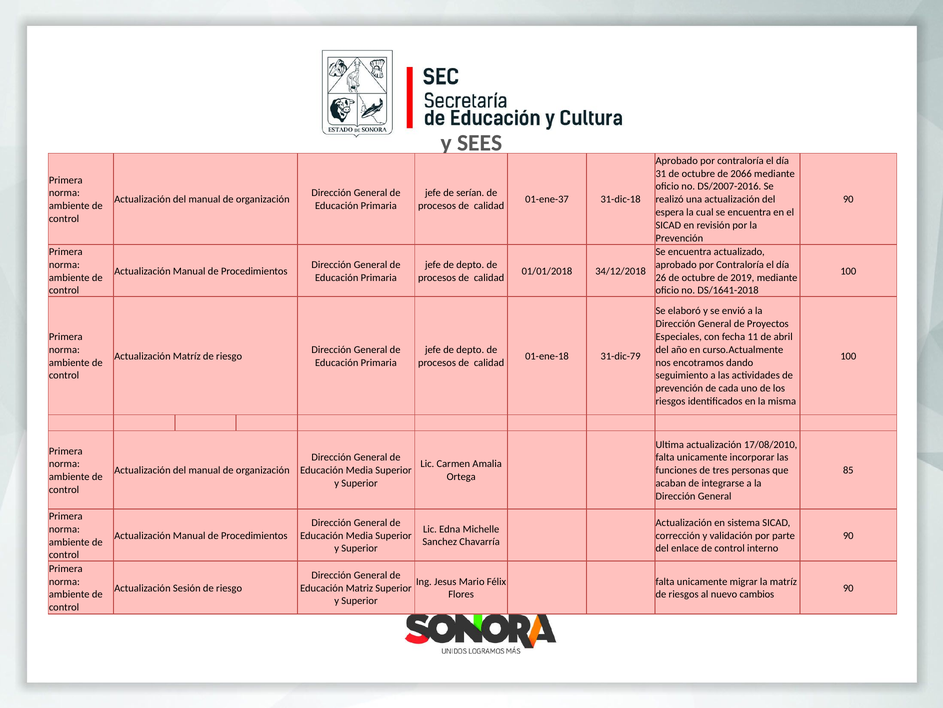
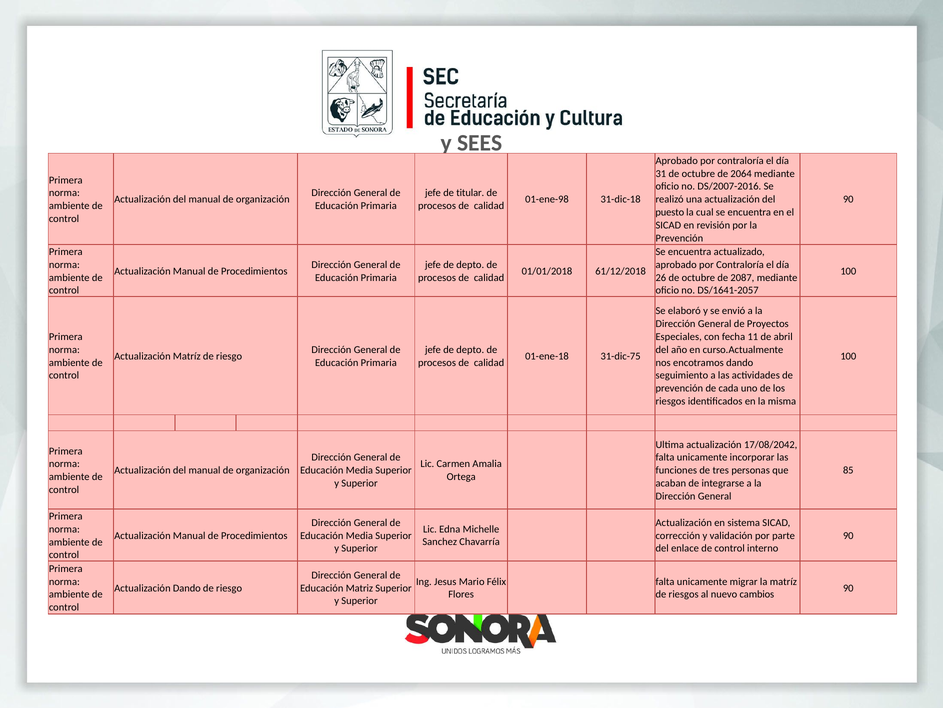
2066: 2066 -> 2064
serían: serían -> titular
01-ene-37: 01-ene-37 -> 01-ene-98
espera: espera -> puesto
34/12/2018: 34/12/2018 -> 61/12/2018
2019: 2019 -> 2087
DS/1641-2018: DS/1641-2018 -> DS/1641-2057
31-dic-79: 31-dic-79 -> 31-dic-75
17/08/2010: 17/08/2010 -> 17/08/2042
Actualización Sesión: Sesión -> Dando
